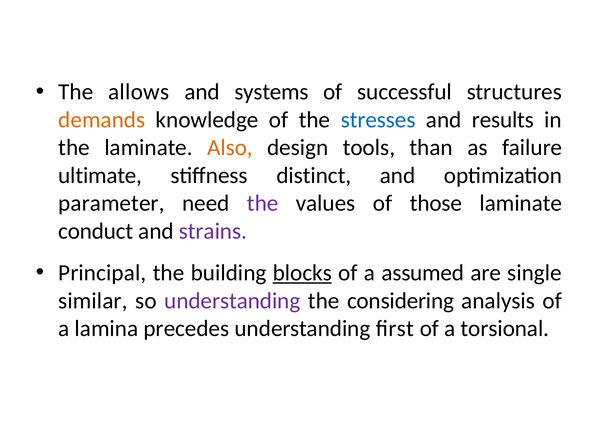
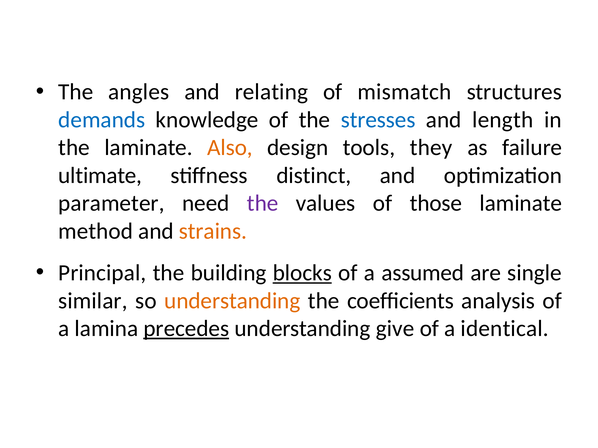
allows: allows -> angles
systems: systems -> relating
successful: successful -> mismatch
demands colour: orange -> blue
results: results -> length
than: than -> they
conduct: conduct -> method
strains colour: purple -> orange
understanding at (232, 301) colour: purple -> orange
considering: considering -> coefﬁcients
precedes underline: none -> present
ﬁrst: ﬁrst -> give
torsional: torsional -> identical
